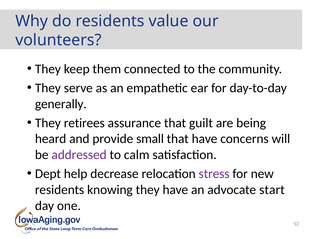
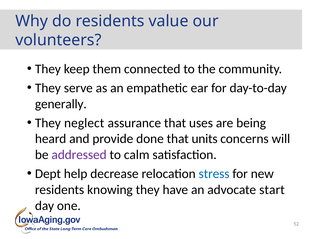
retirees: retirees -> neglect
guilt: guilt -> uses
small: small -> done
that have: have -> units
stress colour: purple -> blue
